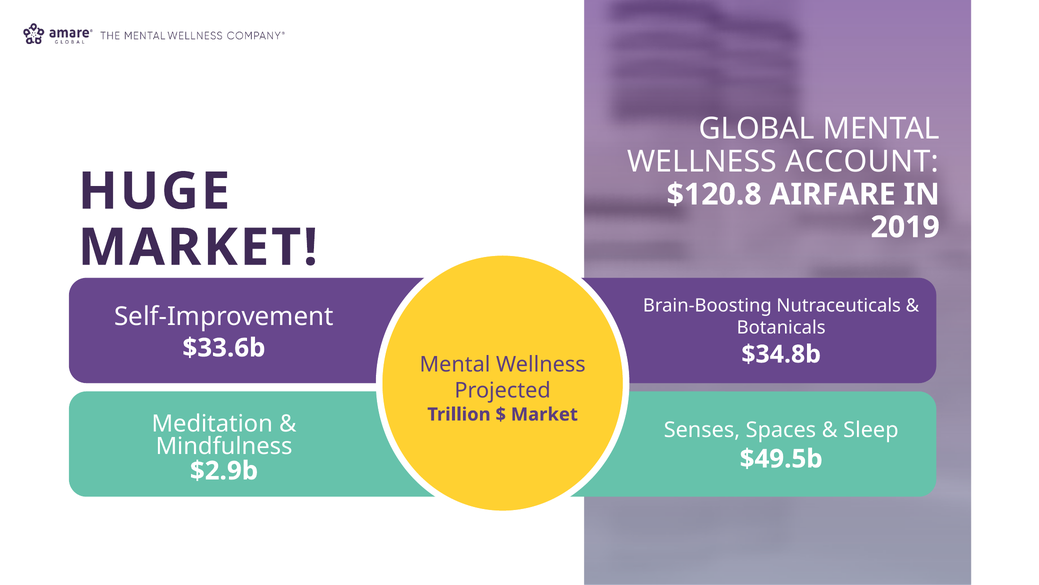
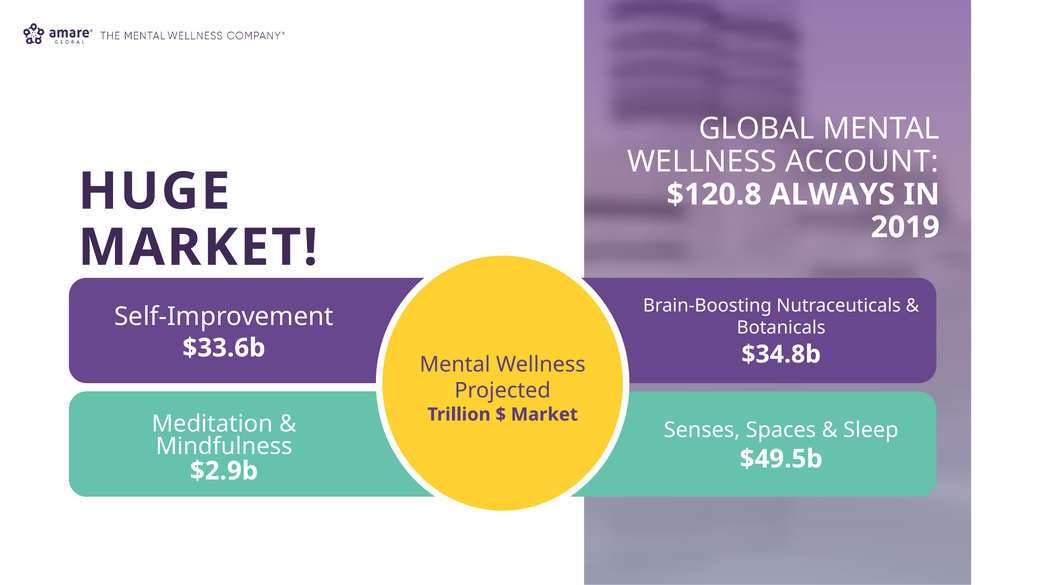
AIRFARE: AIRFARE -> ALWAYS
